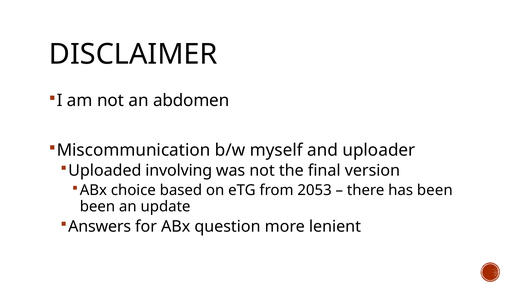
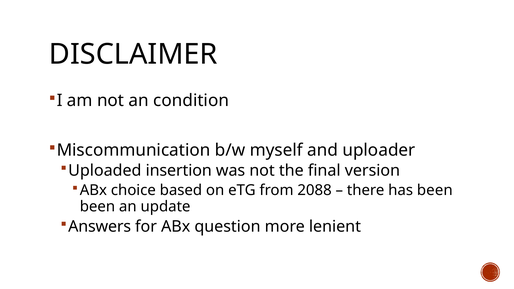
abdomen: abdomen -> condition
involving: involving -> insertion
2053: 2053 -> 2088
